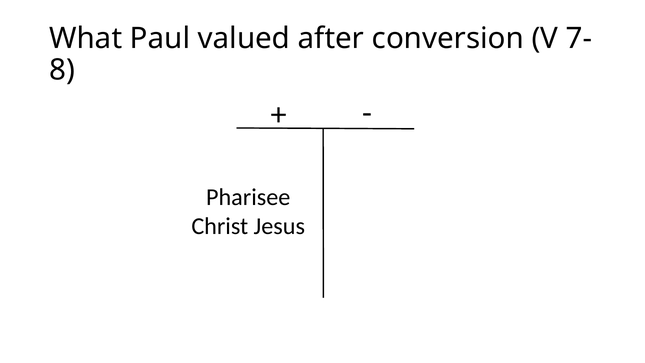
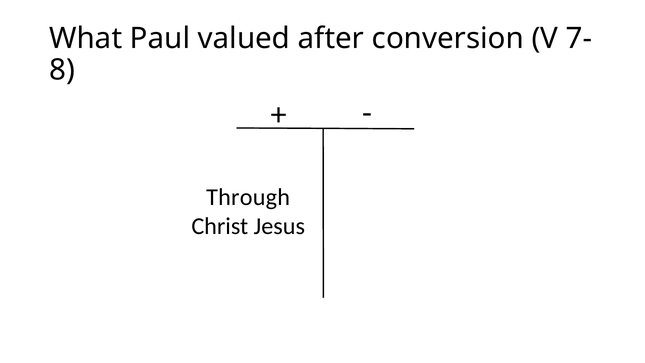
Pharisee: Pharisee -> Through
